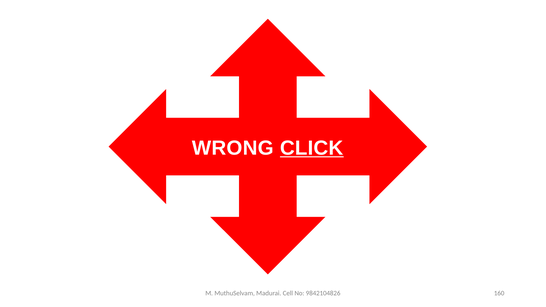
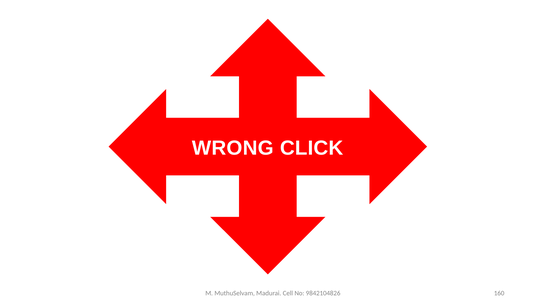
CLICK underline: present -> none
